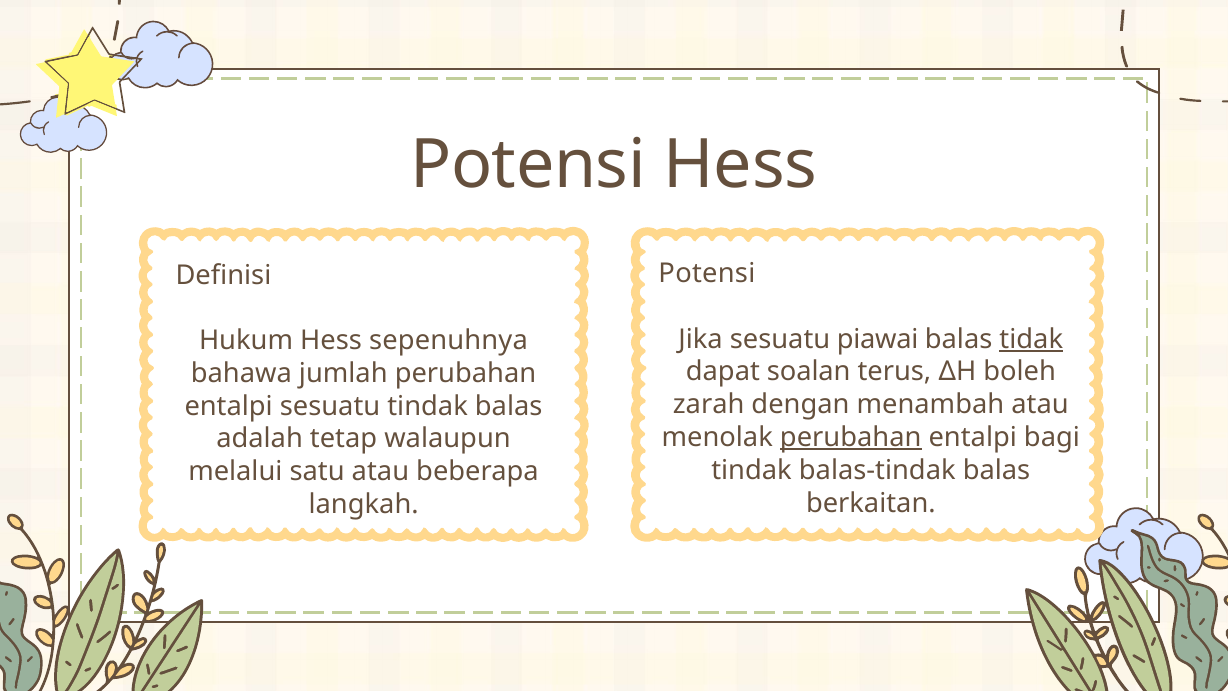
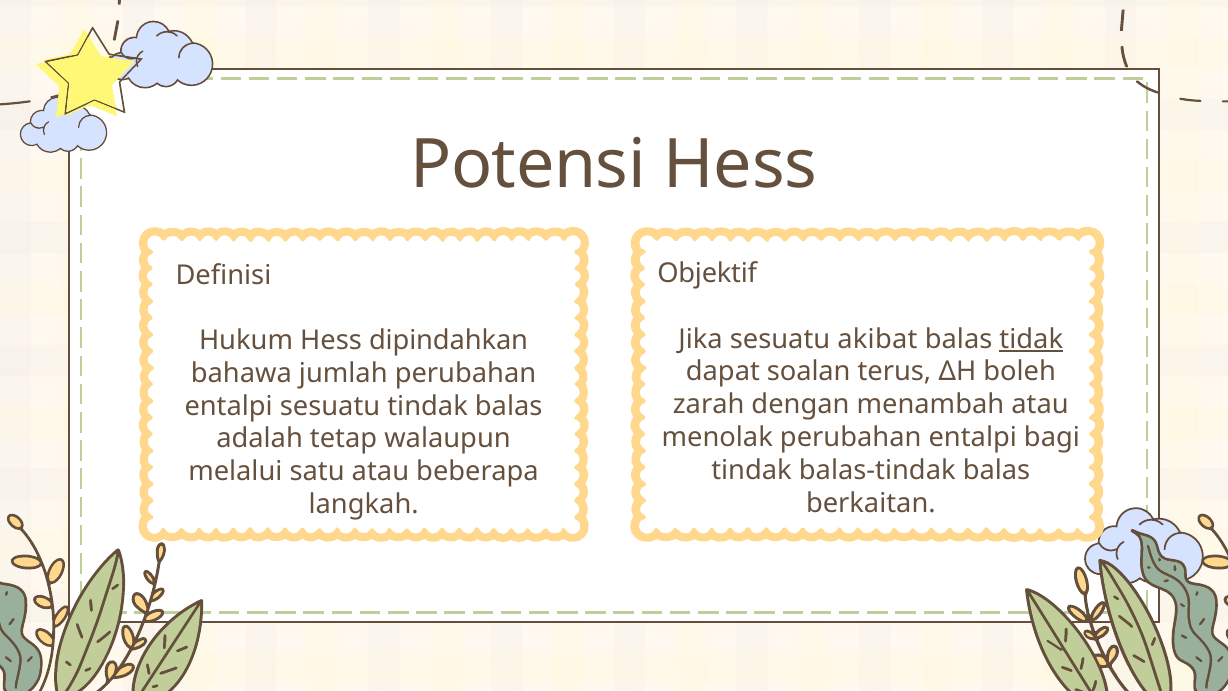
Potensi at (707, 274): Potensi -> Objektif
piawai: piawai -> akibat
sepenuhnya: sepenuhnya -> dipindahkan
perubahan at (851, 437) underline: present -> none
